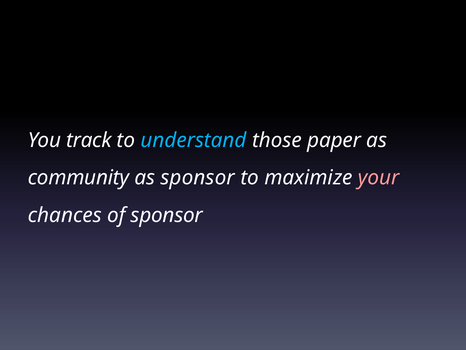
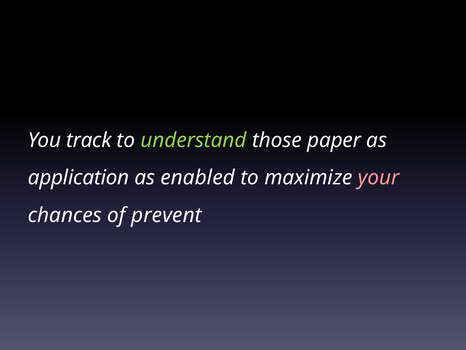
understand colour: light blue -> light green
community: community -> application
as sponsor: sponsor -> enabled
of sponsor: sponsor -> prevent
